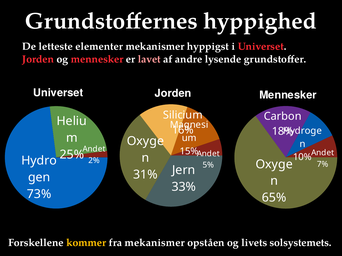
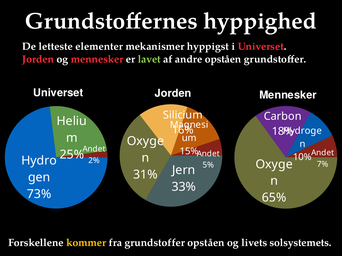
lavet colour: pink -> light green
andre lysende: lysende -> opståen
fra mekanismer: mekanismer -> grundstoffer
